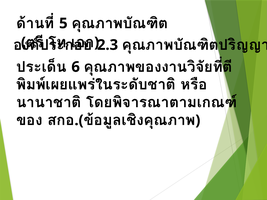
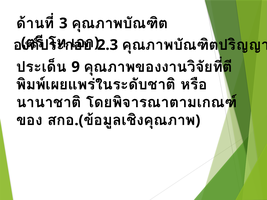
5: 5 -> 3
6: 6 -> 9
